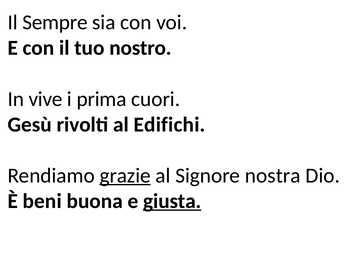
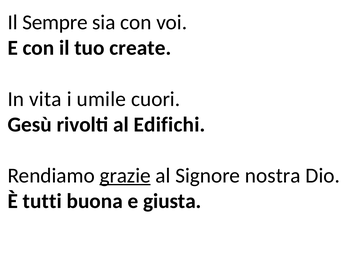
nostro: nostro -> create
vive: vive -> vita
prima: prima -> umile
beni: beni -> tutti
giusta underline: present -> none
